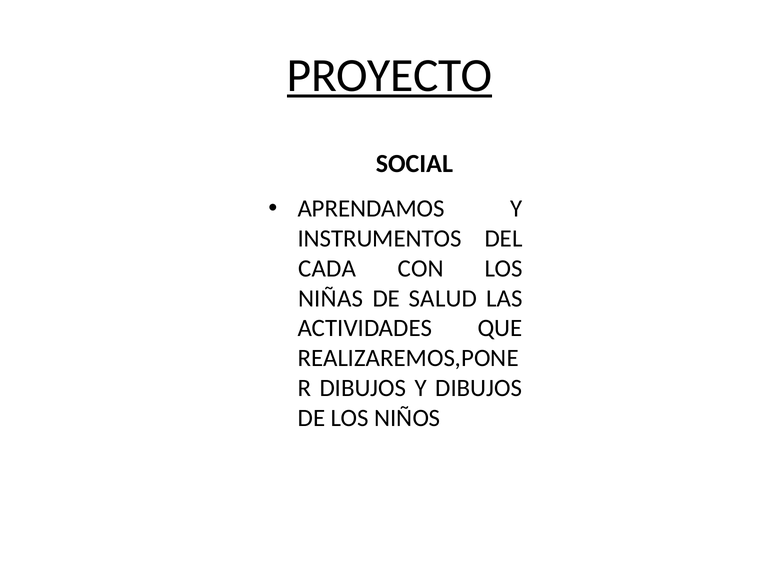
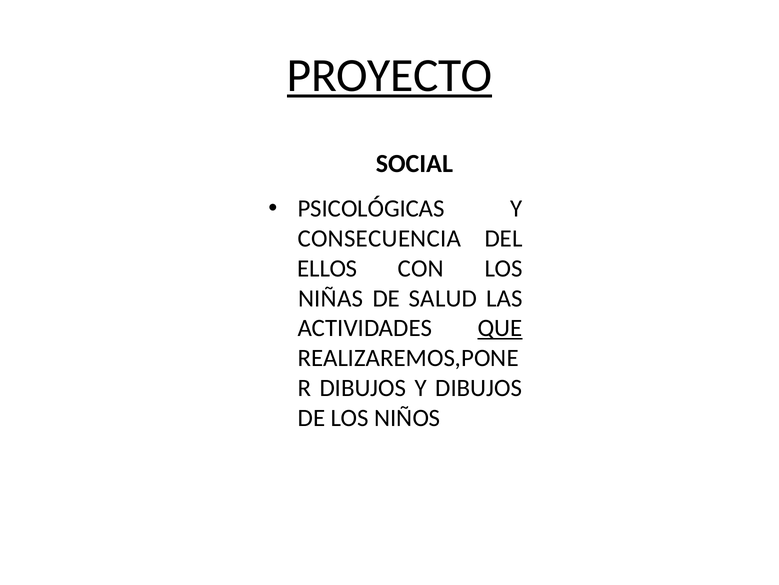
APRENDAMOS: APRENDAMOS -> PSICOLÓGICAS
INSTRUMENTOS: INSTRUMENTOS -> CONSECUENCIA
CADA: CADA -> ELLOS
QUE underline: none -> present
